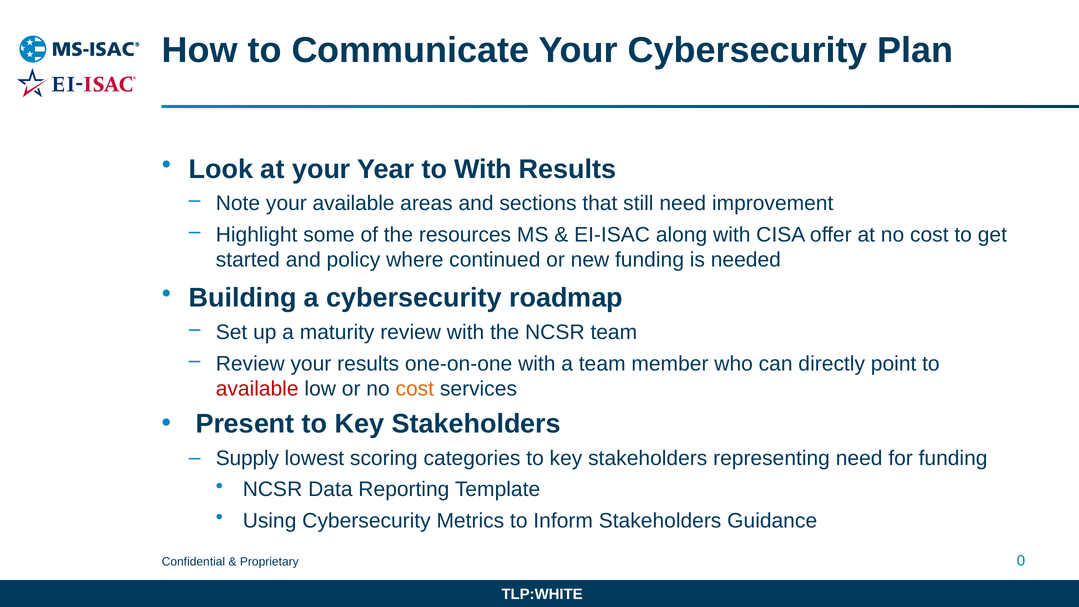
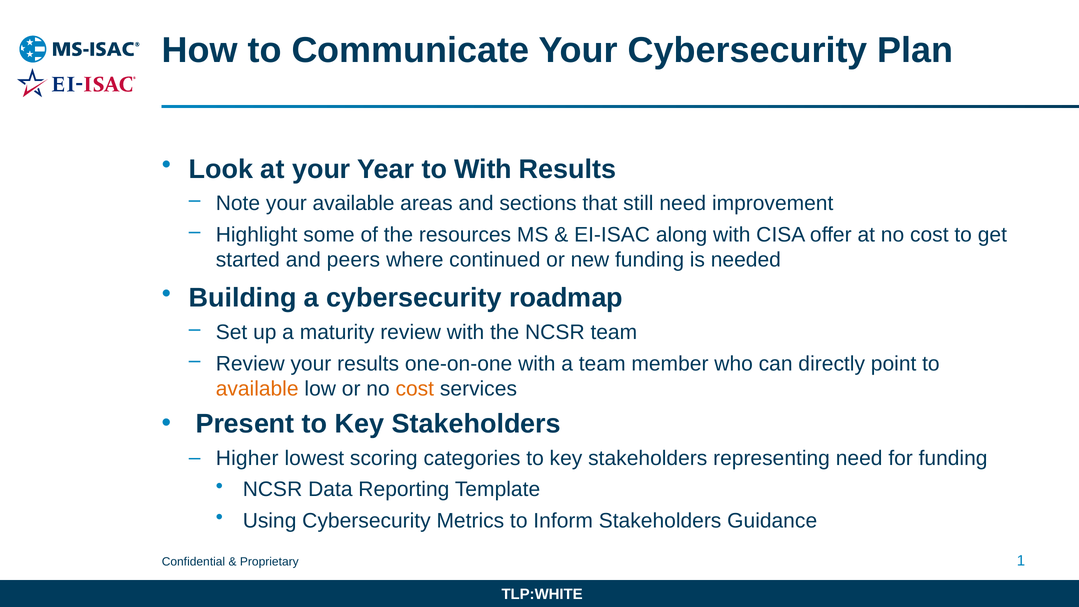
policy: policy -> peers
available at (257, 389) colour: red -> orange
Supply: Supply -> Higher
0: 0 -> 1
